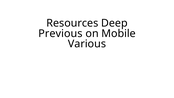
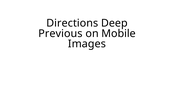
Resources: Resources -> Directions
Various: Various -> Images
